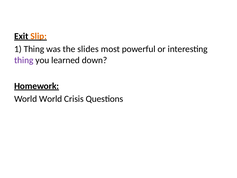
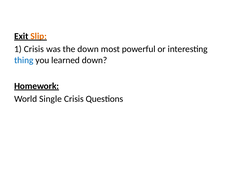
1 Thing: Thing -> Crisis
the slides: slides -> down
thing at (24, 60) colour: purple -> blue
World World: World -> Single
